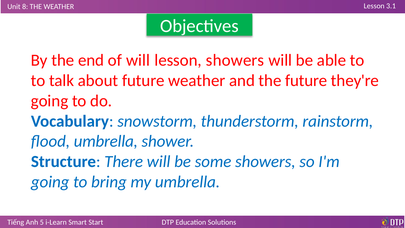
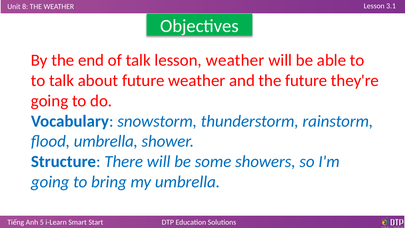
of will: will -> talk
lesson showers: showers -> weather
